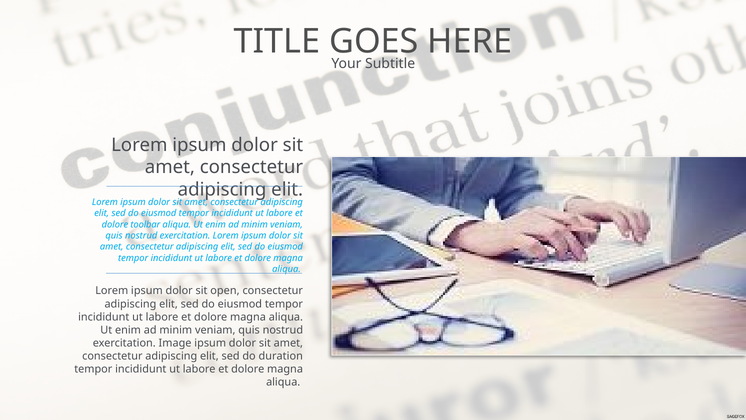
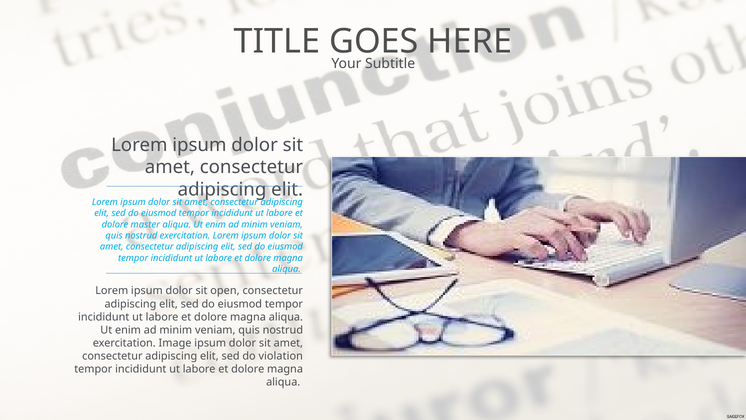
toolbar: toolbar -> master
duration: duration -> violation
